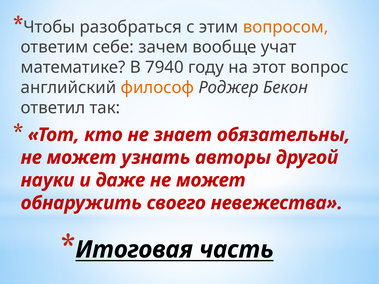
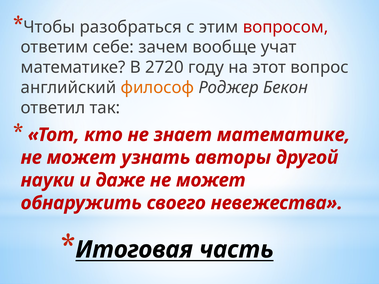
вопросом colour: orange -> red
7940: 7940 -> 2720
знает обязательны: обязательны -> математике
